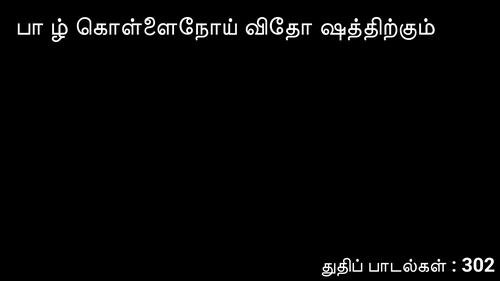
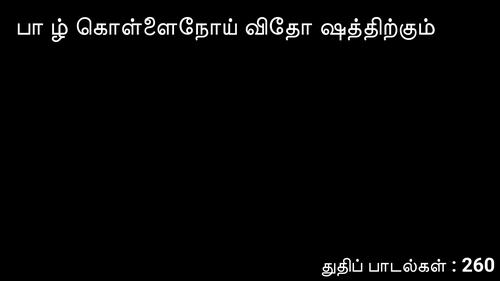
302: 302 -> 260
